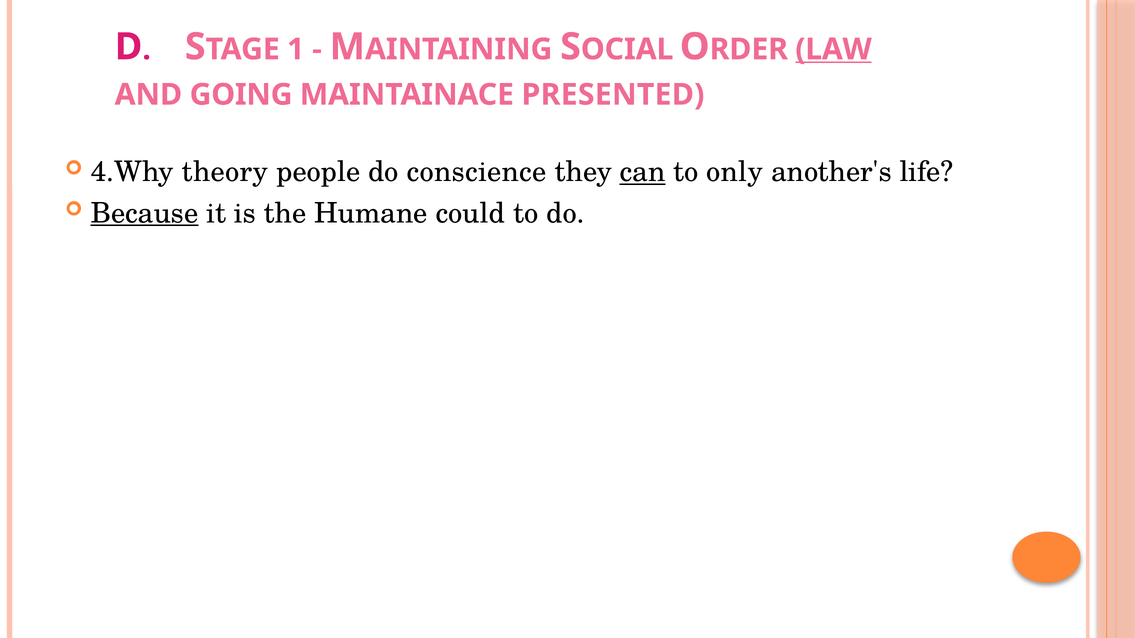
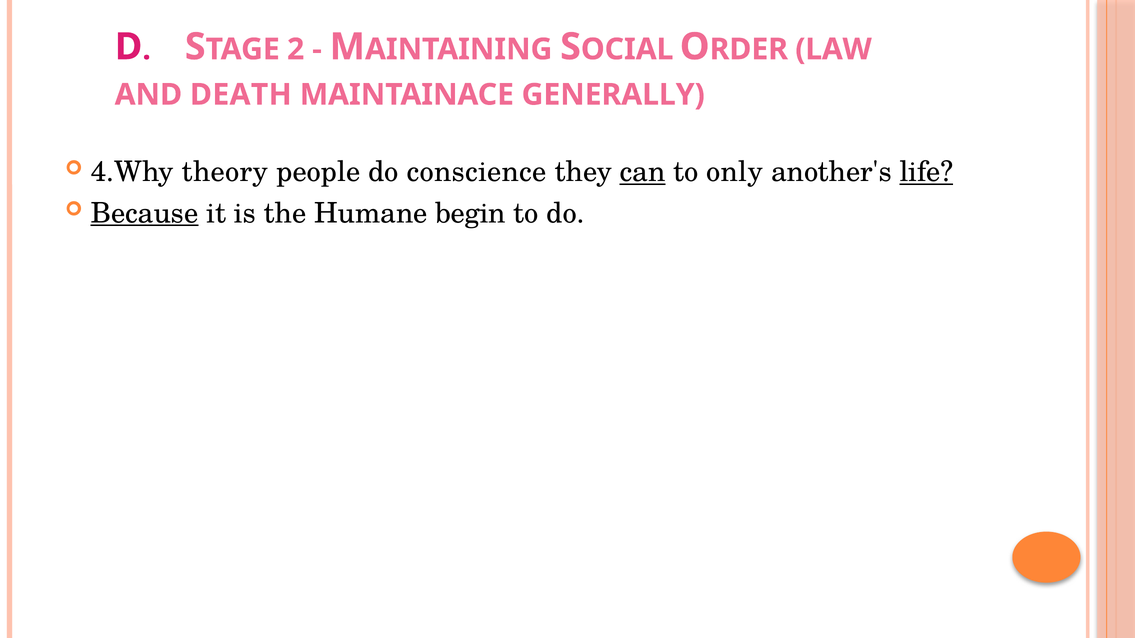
1: 1 -> 2
LAW underline: present -> none
GOING: GOING -> DEATH
PRESENTED: PRESENTED -> GENERALLY
life underline: none -> present
could: could -> begin
